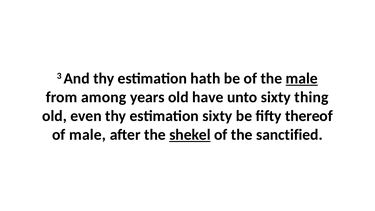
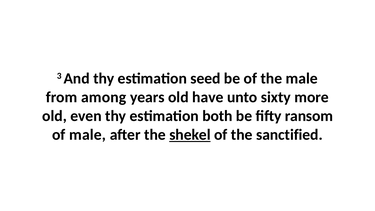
hath: hath -> seed
male at (302, 78) underline: present -> none
thing: thing -> more
estimation sixty: sixty -> both
thereof: thereof -> ransom
